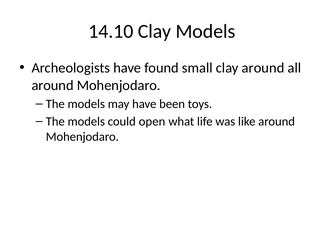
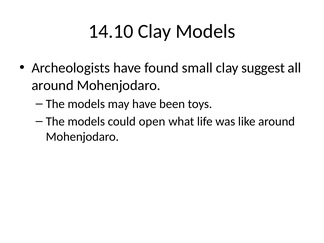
clay around: around -> suggest
